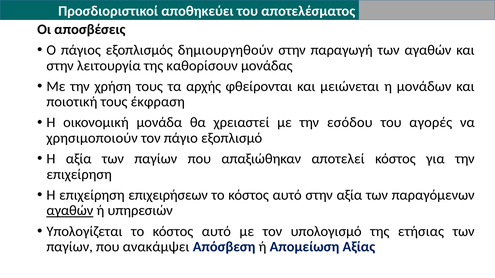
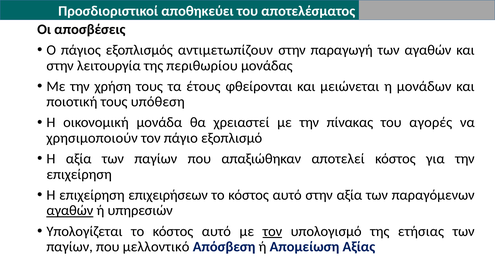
δημιουργηθούν: δημιουργηθούν -> αντιμετωπίζουν
καθορίσουν: καθορίσουν -> περιθωρίου
αρχής: αρχής -> έτους
έκφραση: έκφραση -> υπόθεση
εσόδου: εσόδου -> πίνακας
τον at (272, 232) underline: none -> present
ανακάμψει: ανακάμψει -> μελλοντικό
